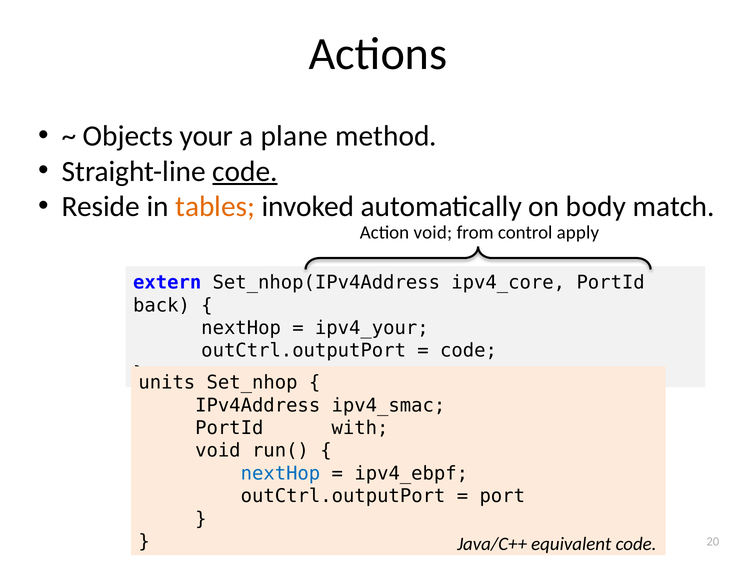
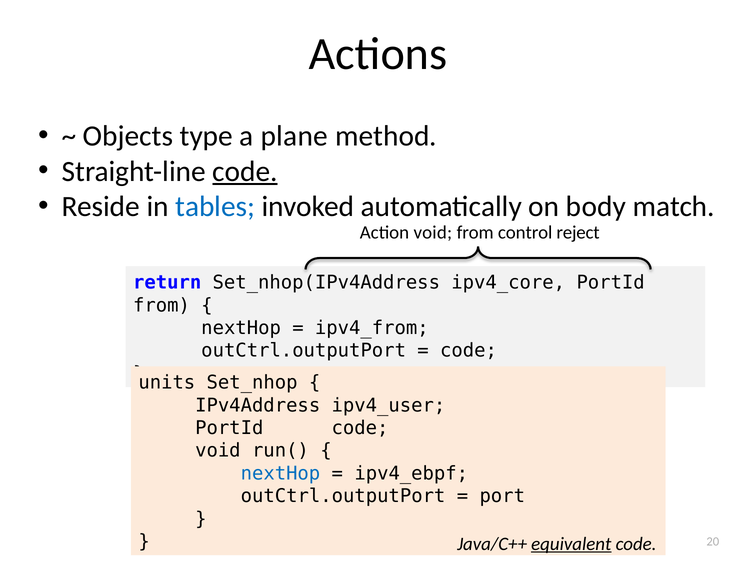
your: your -> type
tables colour: orange -> blue
apply: apply -> reject
extern: extern -> return
back at (162, 305): back -> from
ipv4_your: ipv4_your -> ipv4_from
ipv4_smac: ipv4_smac -> ipv4_user
PortId with: with -> code
equivalent underline: none -> present
